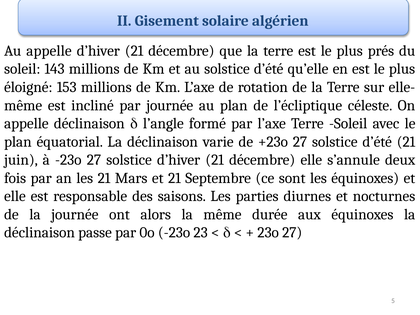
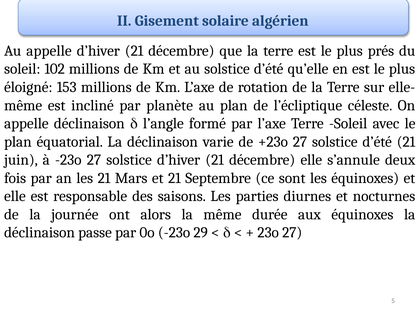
143: 143 -> 102
par journée: journée -> planète
23: 23 -> 29
